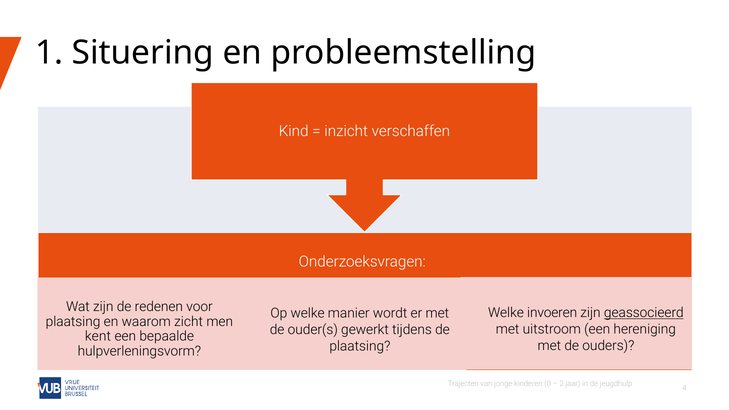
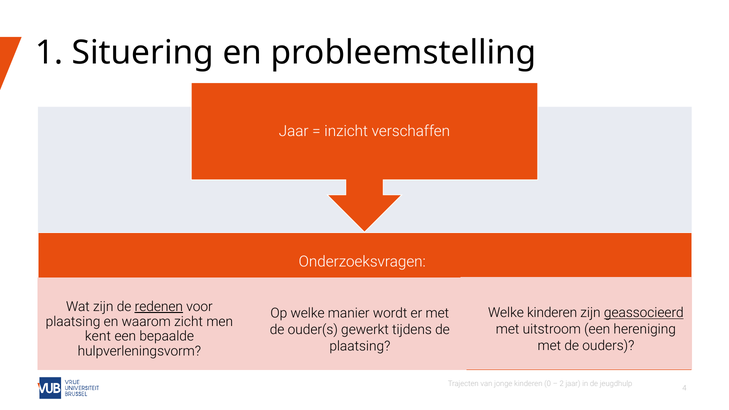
Kind at (294, 131): Kind -> Jaar
redenen underline: none -> present
Welke invoeren: invoeren -> kinderen
